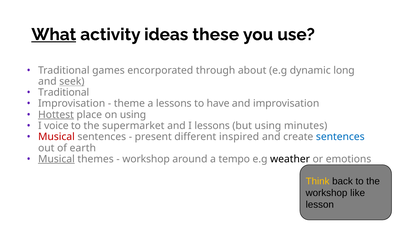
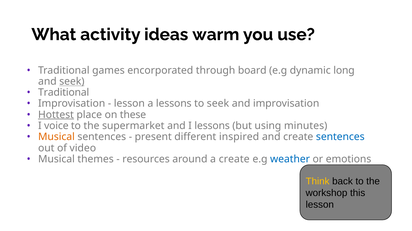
What underline: present -> none
these: these -> warm
about: about -> board
theme at (129, 104): theme -> lesson
to have: have -> seek
on using: using -> these
Musical at (56, 137) colour: red -> orange
earth: earth -> video
Musical at (56, 160) underline: present -> none
workshop at (146, 160): workshop -> resources
a tempo: tempo -> create
weather colour: black -> blue
like: like -> this
